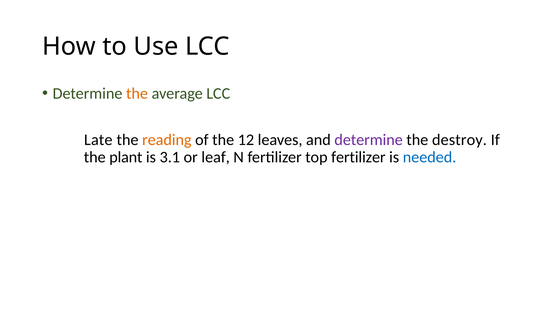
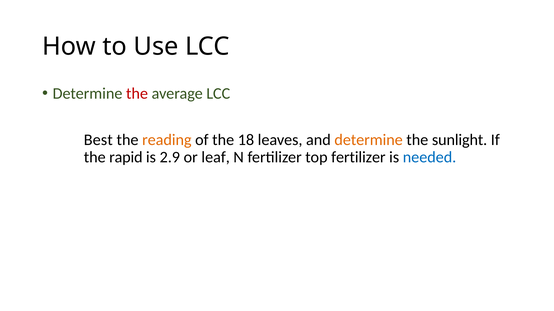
the at (137, 94) colour: orange -> red
Late: Late -> Best
12: 12 -> 18
determine at (369, 140) colour: purple -> orange
destroy: destroy -> sunlight
plant: plant -> rapid
3.1: 3.1 -> 2.9
